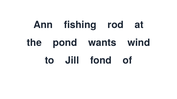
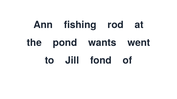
wind: wind -> went
